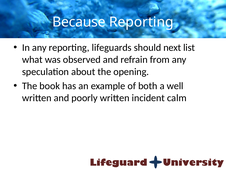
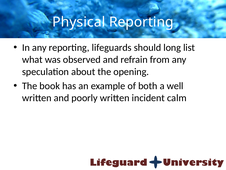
Because: Because -> Physical
next: next -> long
